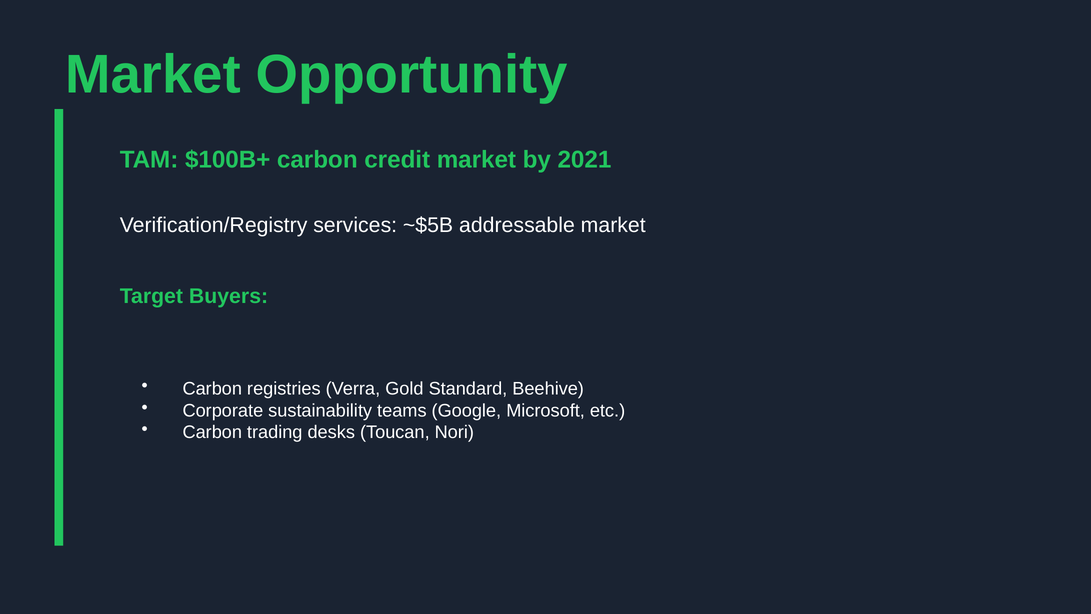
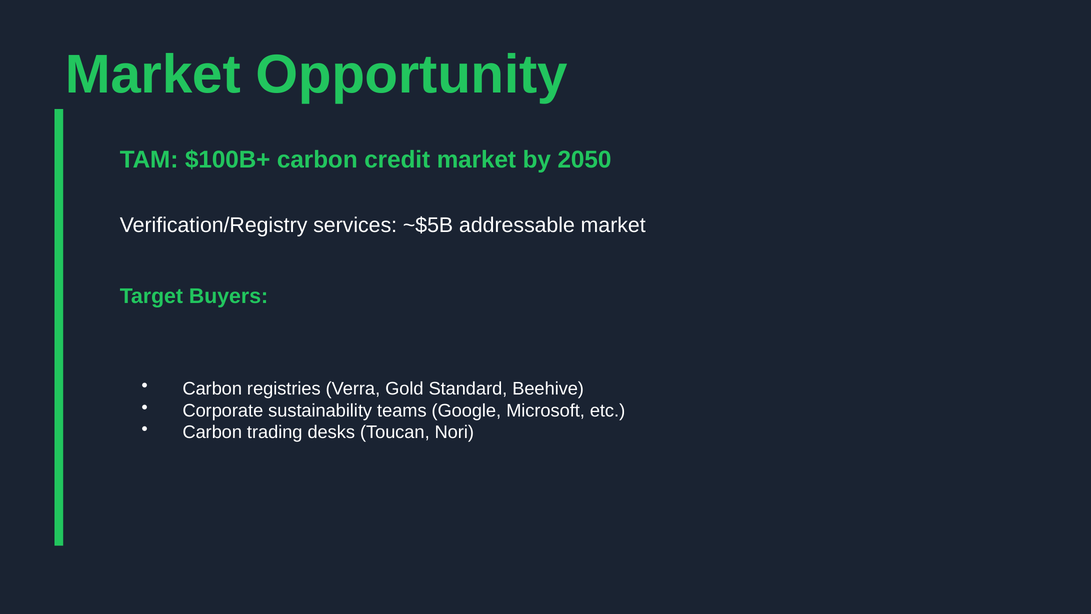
2021: 2021 -> 2050
